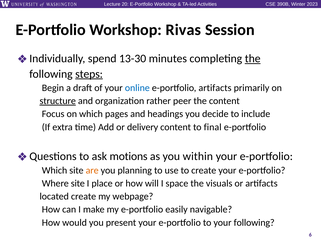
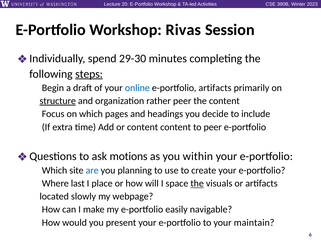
13-30: 13-30 -> 29-30
the at (253, 59) underline: present -> none
or delivery: delivery -> content
to final: final -> peer
are colour: orange -> blue
site at (78, 183): site -> last
the at (197, 183) underline: none -> present
located create: create -> slowly
your following: following -> maintain
